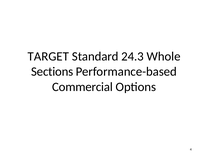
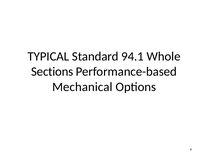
TARGET: TARGET -> TYPICAL
24.3: 24.3 -> 94.1
Commercial: Commercial -> Mechanical
